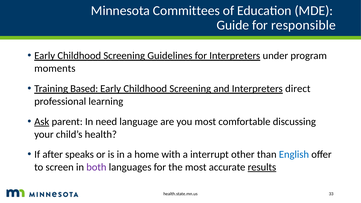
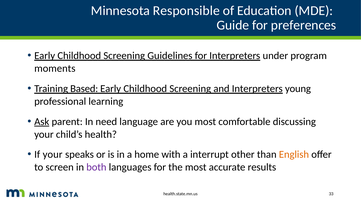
Committees: Committees -> Responsible
responsible: responsible -> preferences
direct: direct -> young
If after: after -> your
English colour: blue -> orange
results underline: present -> none
